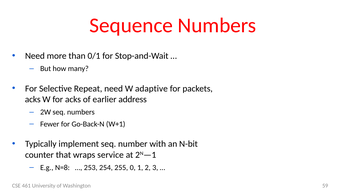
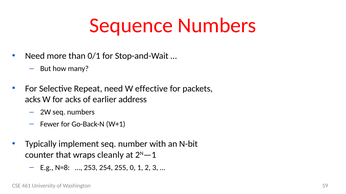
adaptive: adaptive -> effective
service: service -> cleanly
